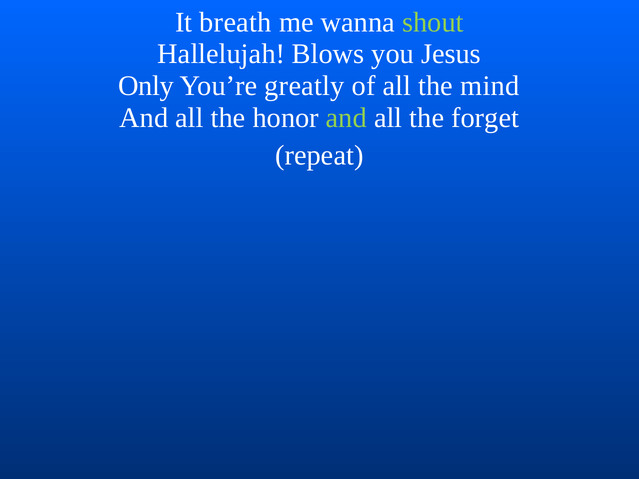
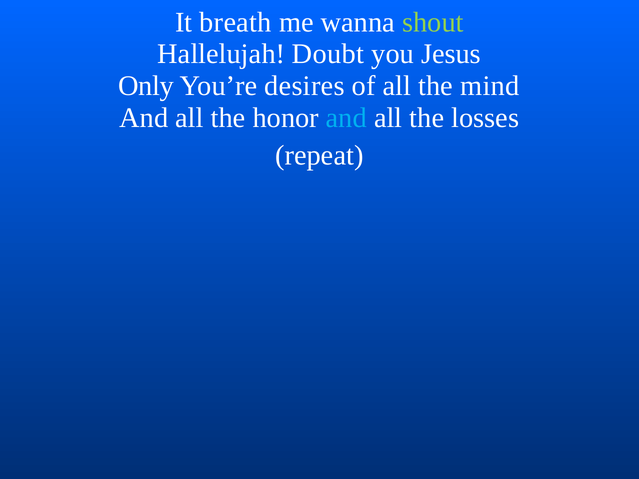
Blows: Blows -> Doubt
greatly: greatly -> desires
and at (346, 118) colour: light green -> light blue
forget: forget -> losses
